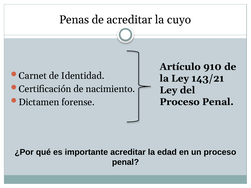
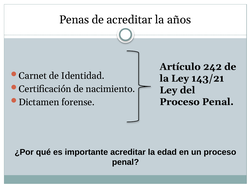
cuyo: cuyo -> años
910: 910 -> 242
